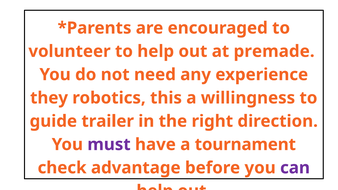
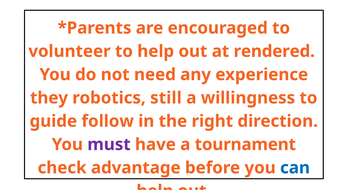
premade: premade -> rendered
this: this -> still
trailer: trailer -> follow
can colour: purple -> blue
